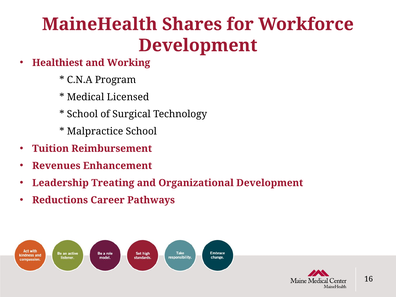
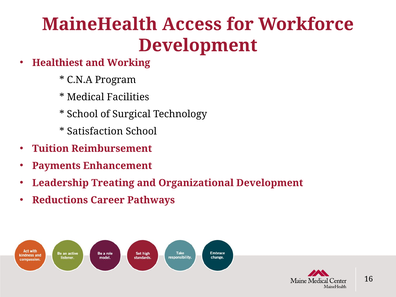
Shares: Shares -> Access
Licensed: Licensed -> Facilities
Malpractice: Malpractice -> Satisfaction
Revenues: Revenues -> Payments
